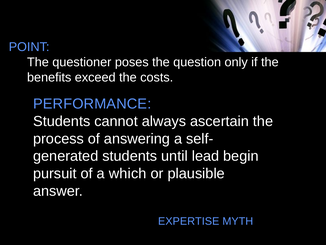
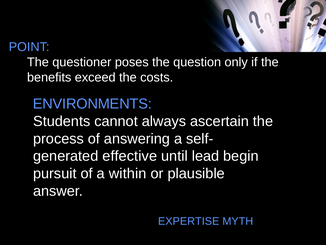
PERFORMANCE: PERFORMANCE -> ENVIRONMENTS
students at (130, 156): students -> effective
which: which -> within
